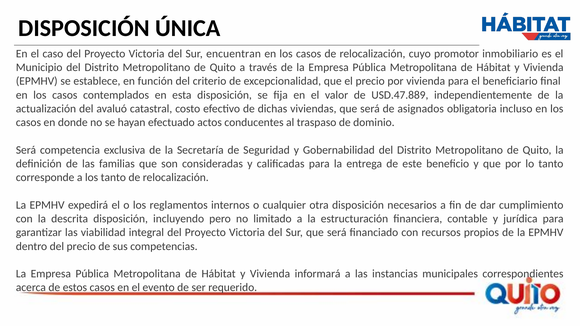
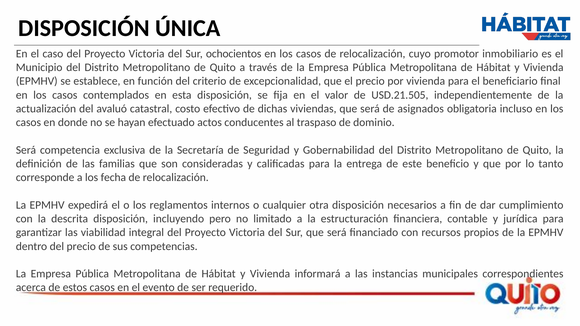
encuentran: encuentran -> ochocientos
USD.47.889: USD.47.889 -> USD.21.505
los tanto: tanto -> fecha
